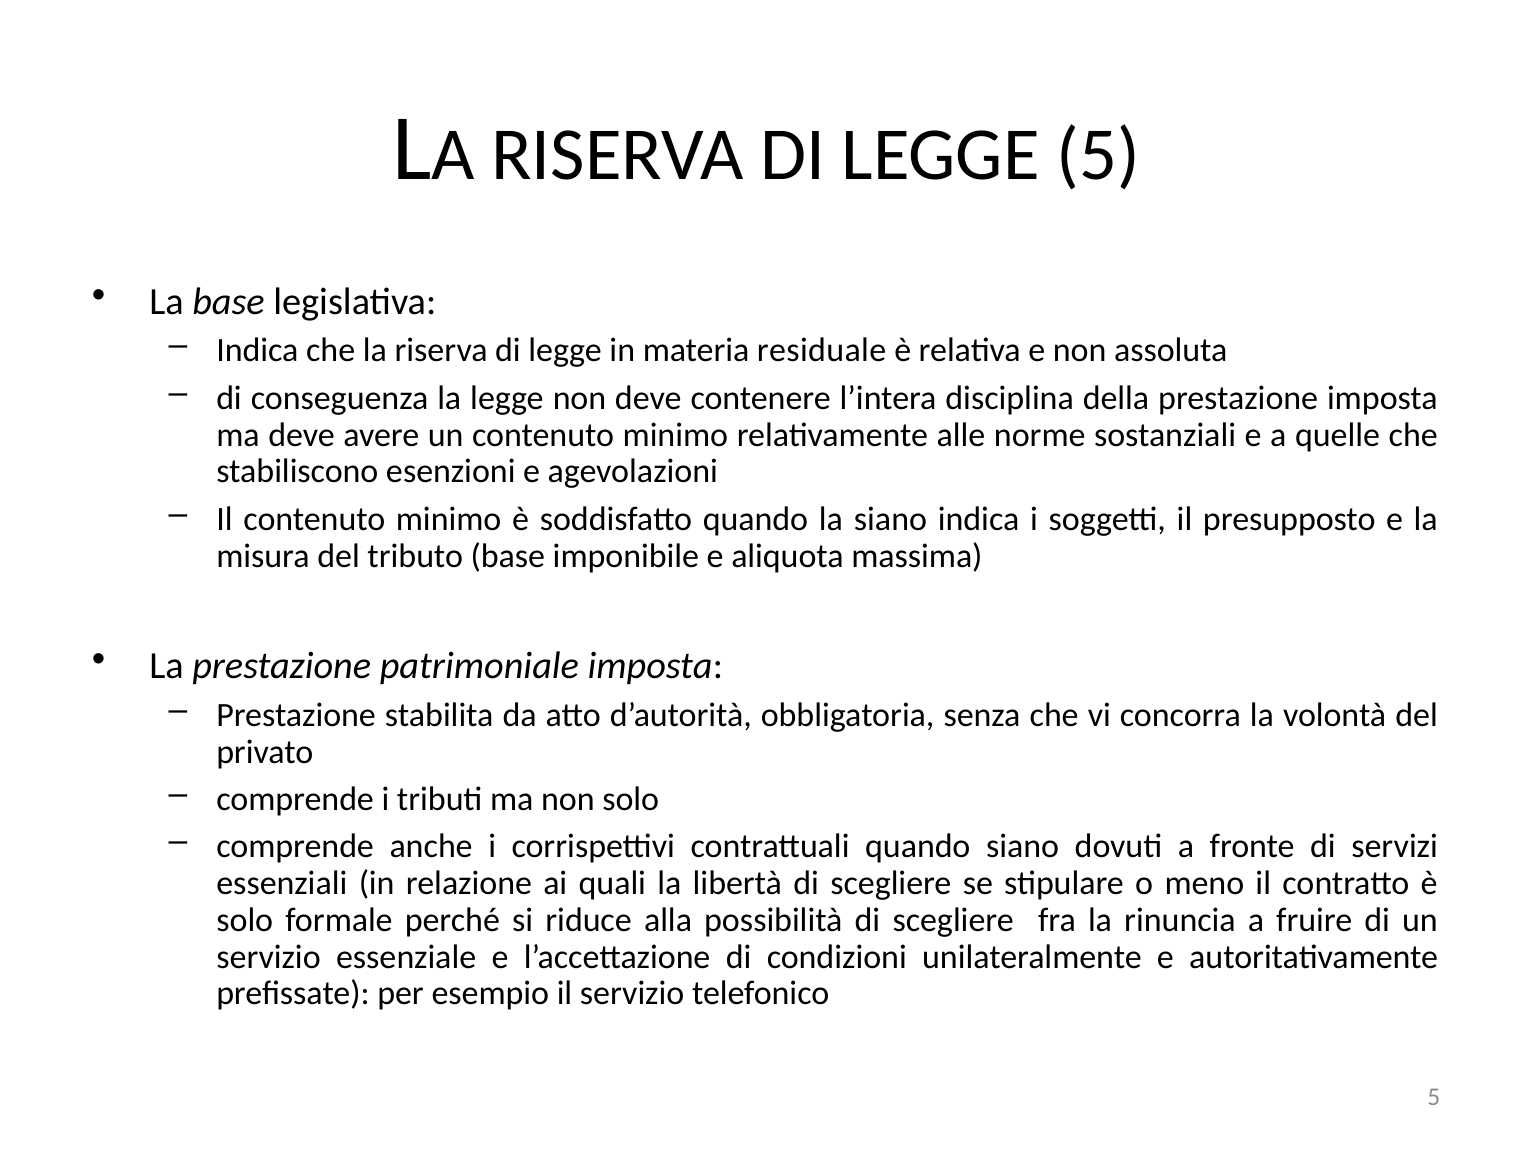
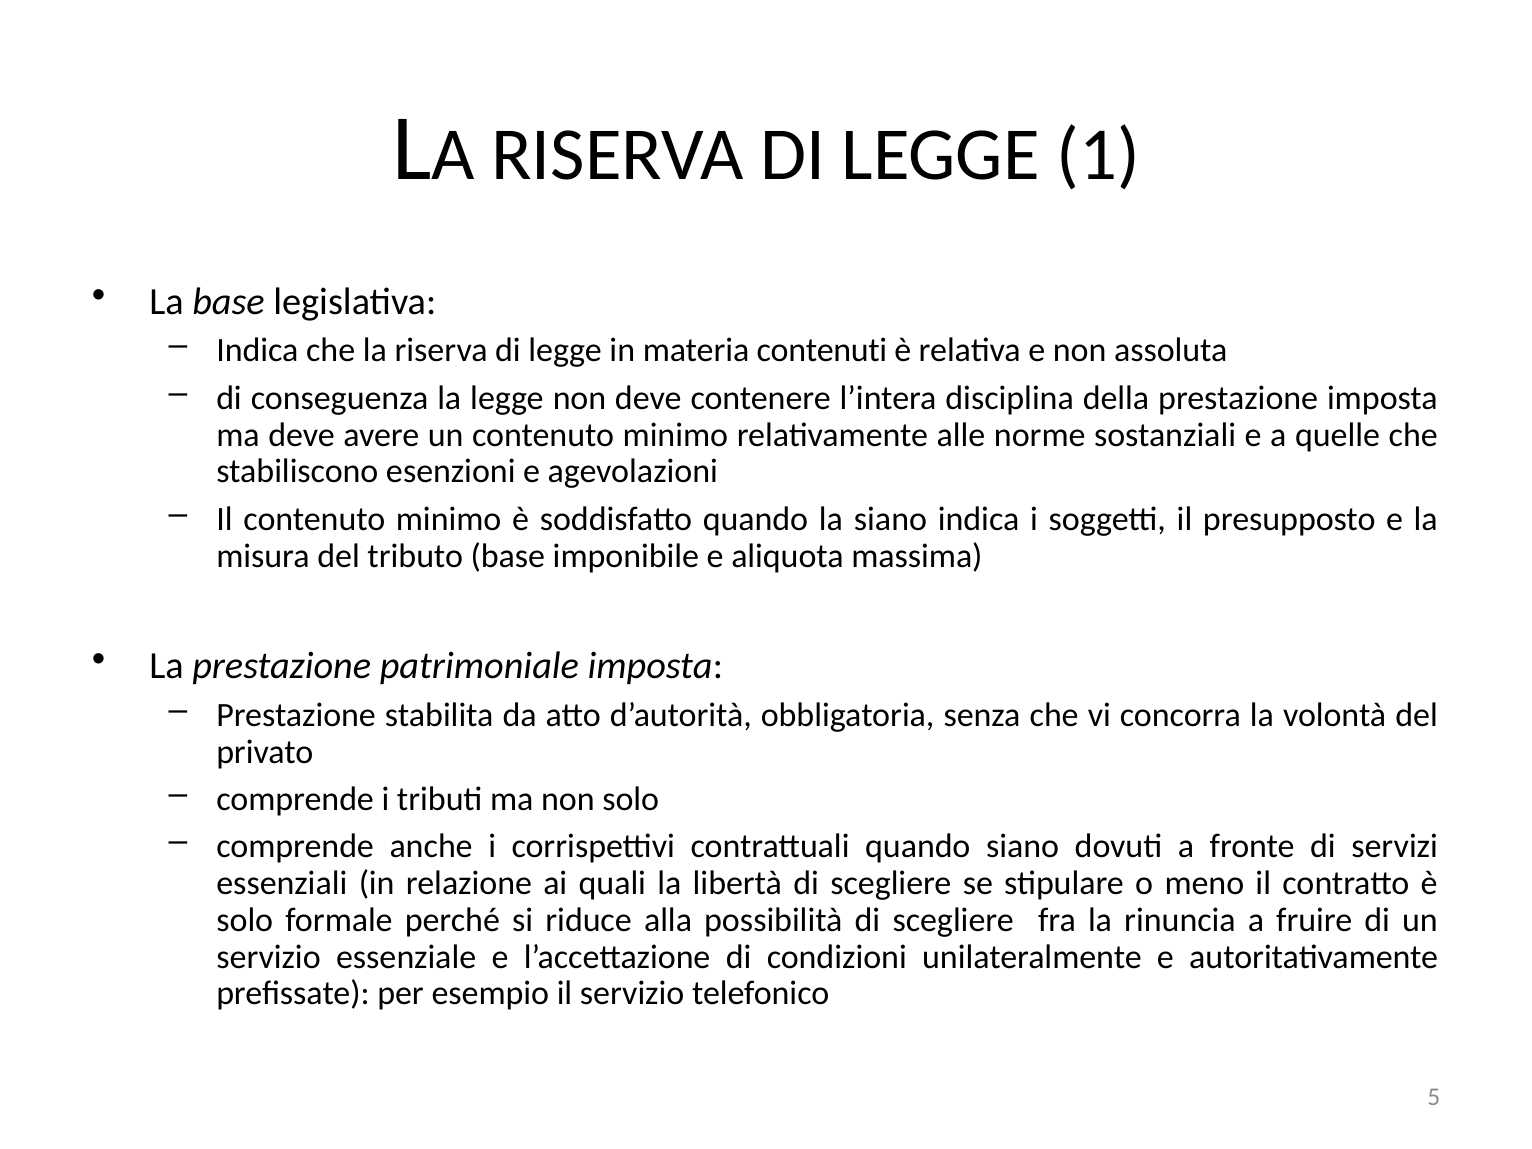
LEGGE 5: 5 -> 1
residuale: residuale -> contenuti
